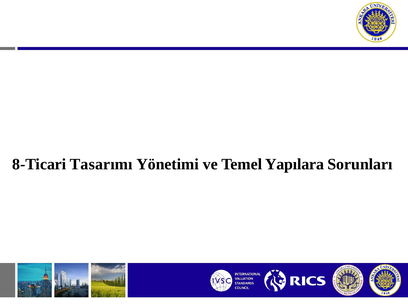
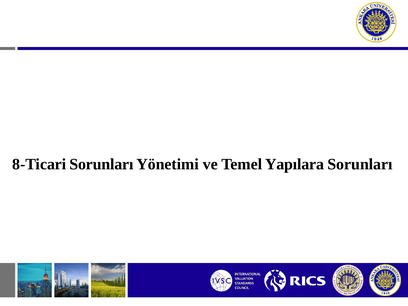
8-Ticari Tasarımı: Tasarımı -> Sorunları
